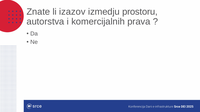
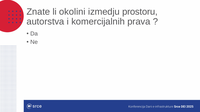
izazov: izazov -> okolini
